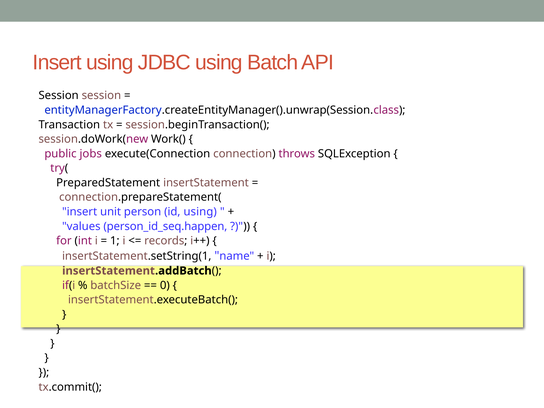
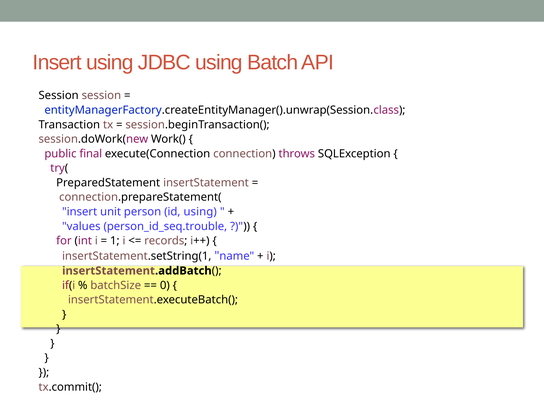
jobs: jobs -> final
person_id_seq.happen: person_id_seq.happen -> person_id_seq.trouble
